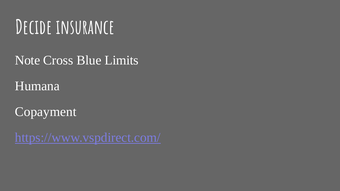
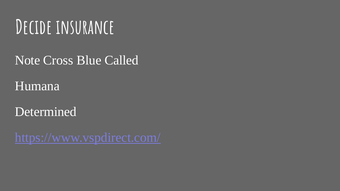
Limits: Limits -> Called
Copayment: Copayment -> Determined
